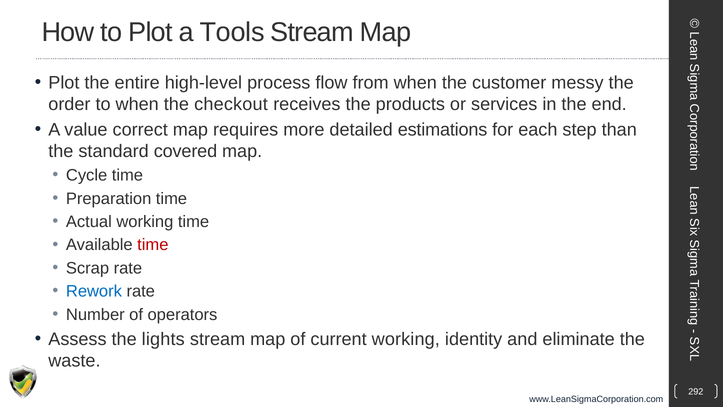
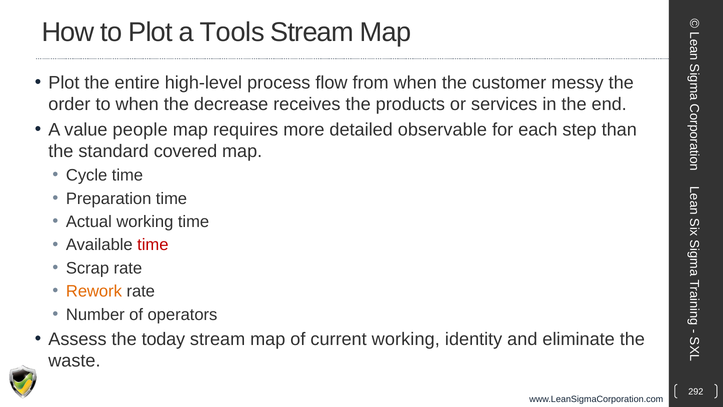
checkout: checkout -> decrease
correct: correct -> people
estimations: estimations -> observable
Rework colour: blue -> orange
lights: lights -> today
